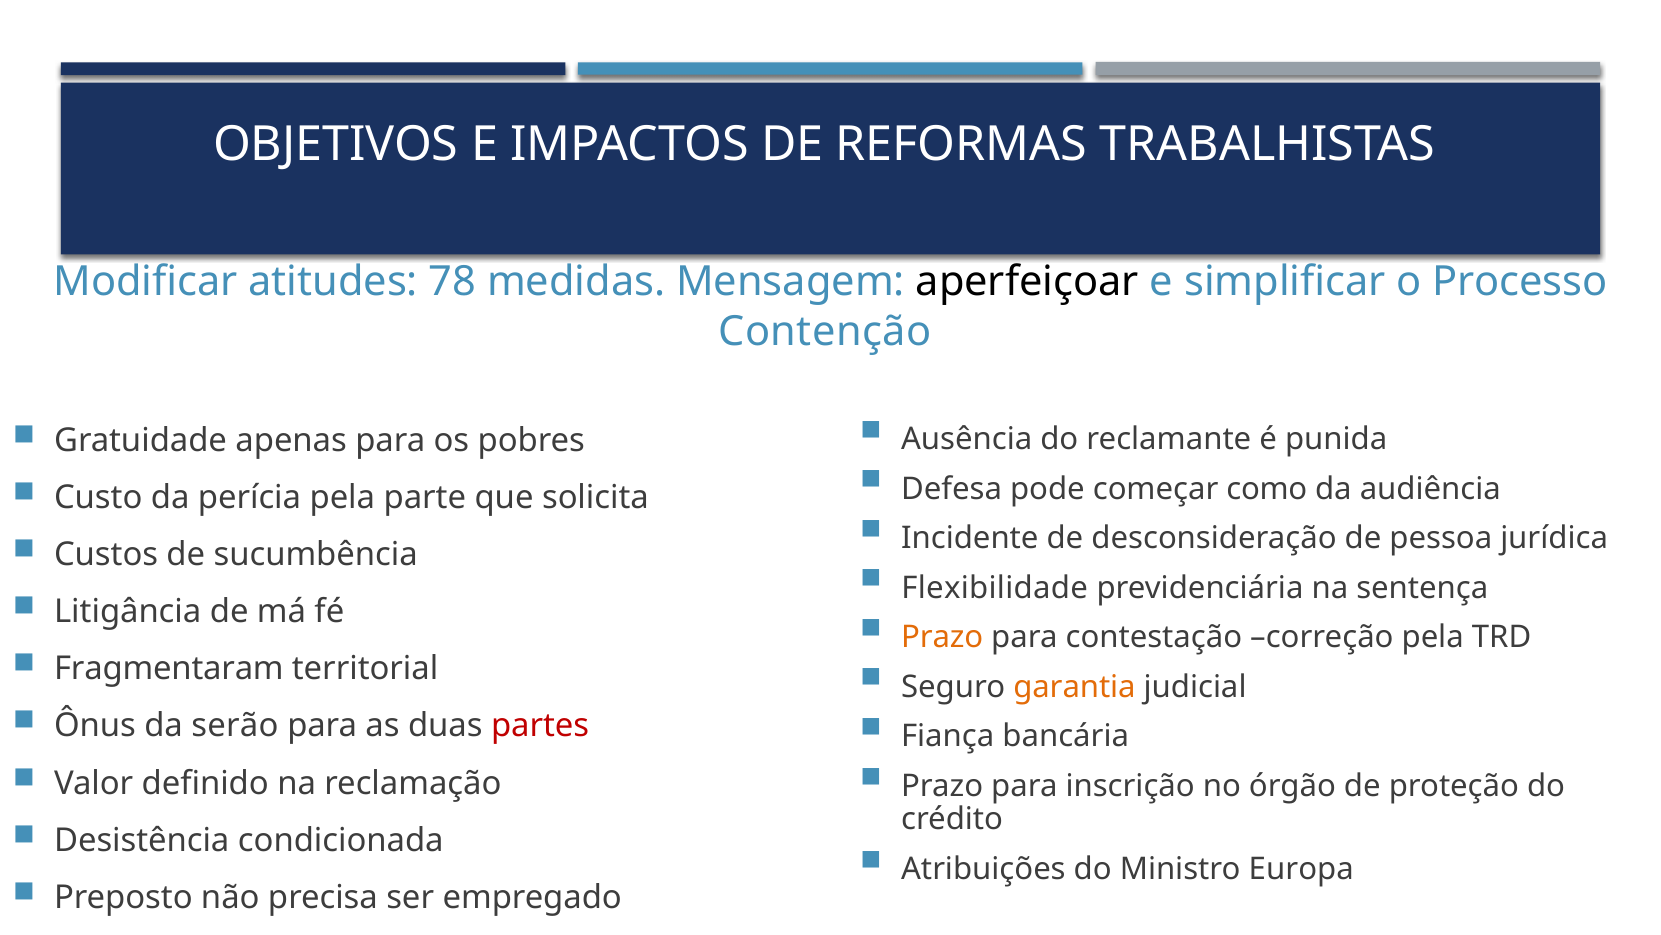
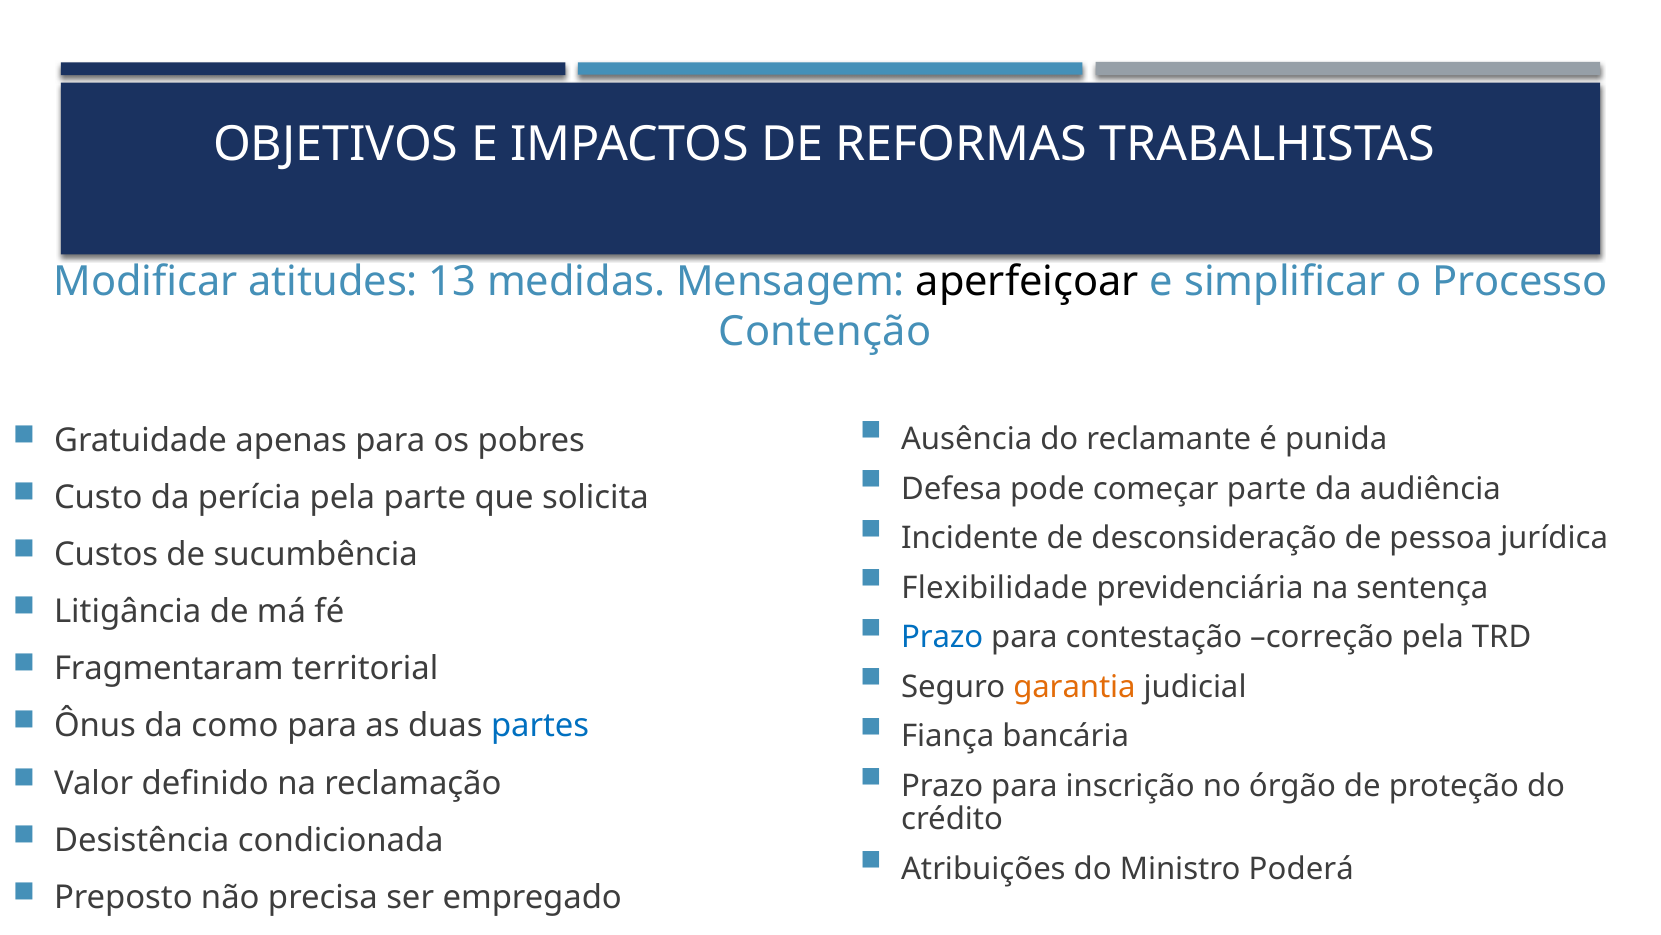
78: 78 -> 13
começar como: como -> parte
Prazo at (942, 637) colour: orange -> blue
serão: serão -> como
partes colour: red -> blue
Europa: Europa -> Poderá
